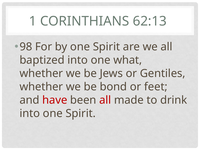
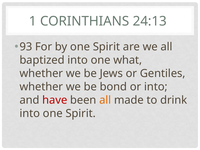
62:13: 62:13 -> 24:13
98: 98 -> 93
or feet: feet -> into
all at (105, 100) colour: red -> orange
